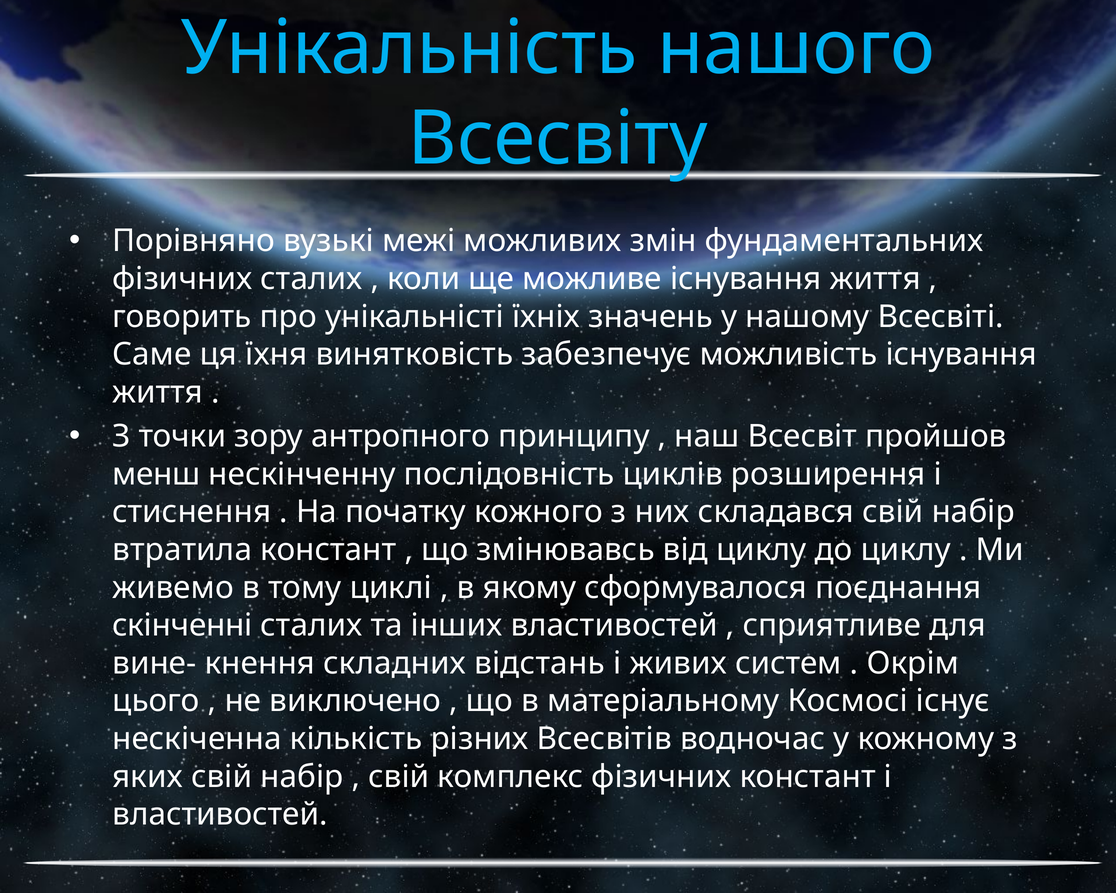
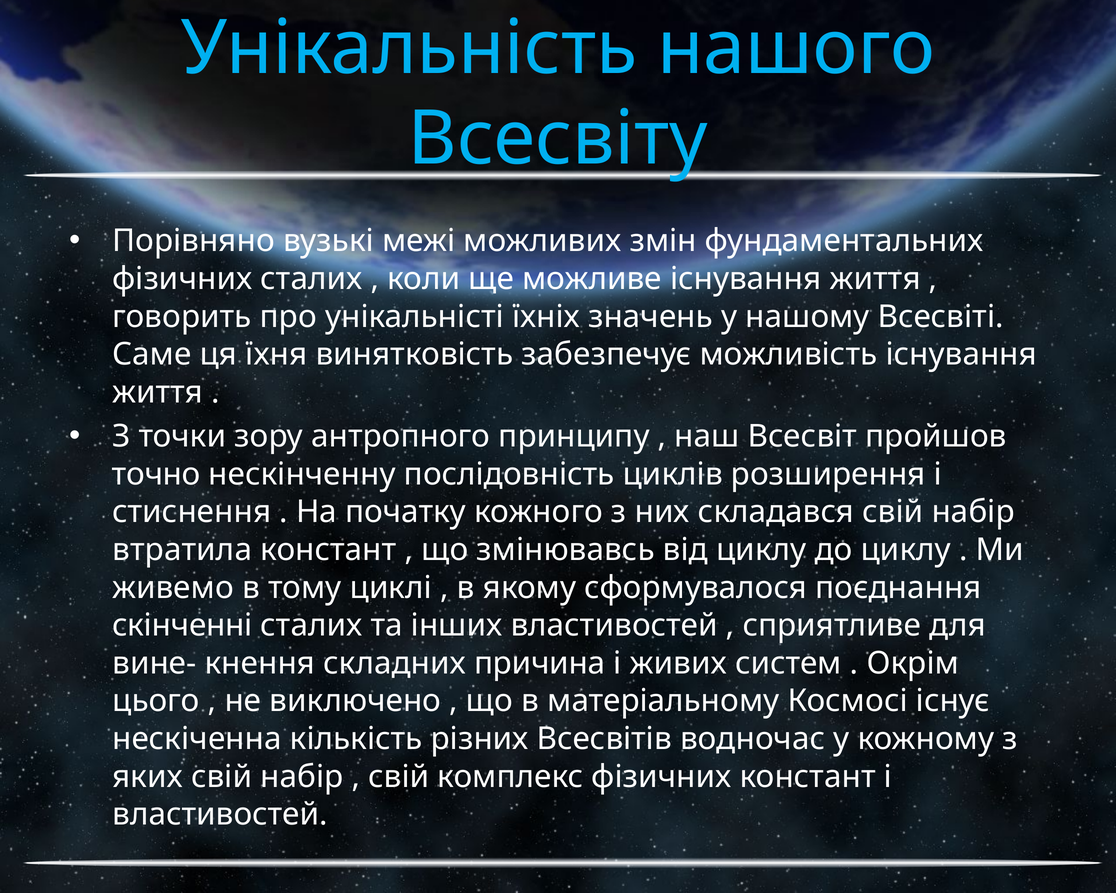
менш: менш -> точно
відстань: відстань -> причина
